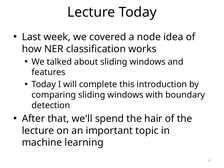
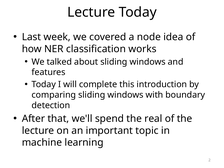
hair: hair -> real
